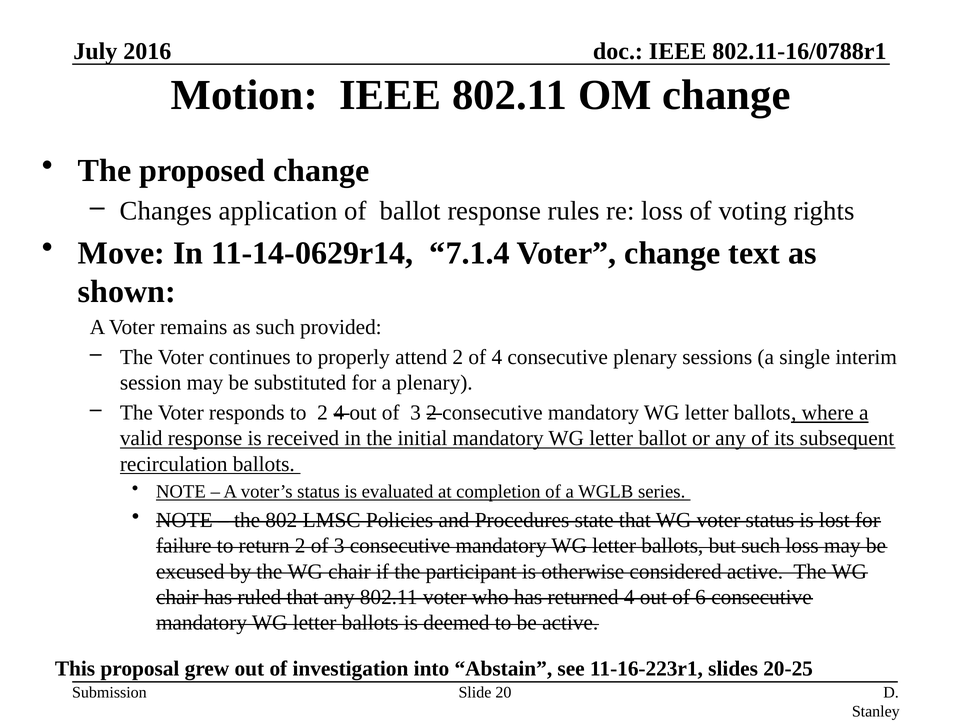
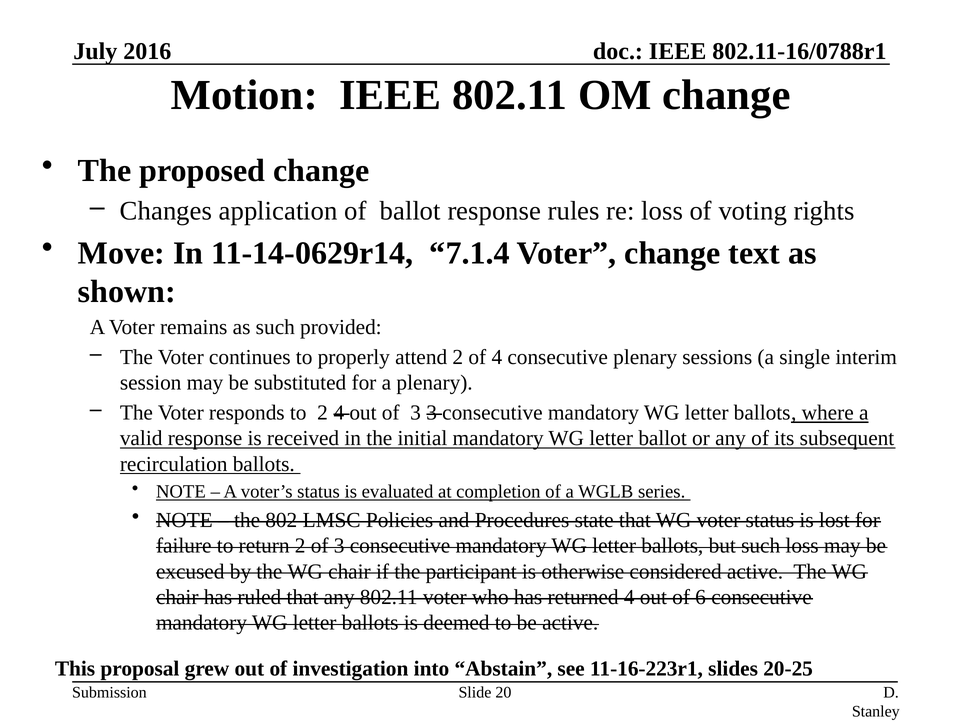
3 2: 2 -> 3
